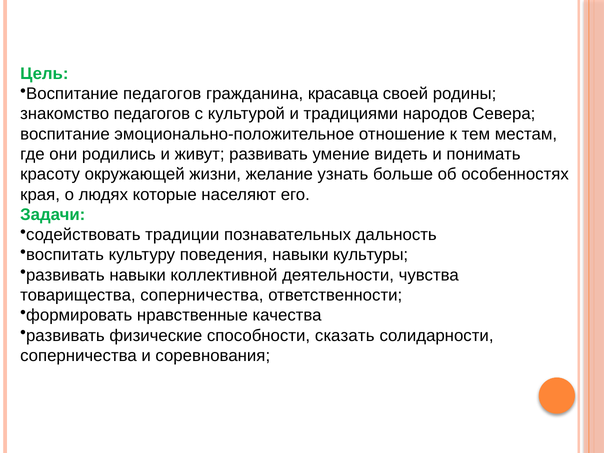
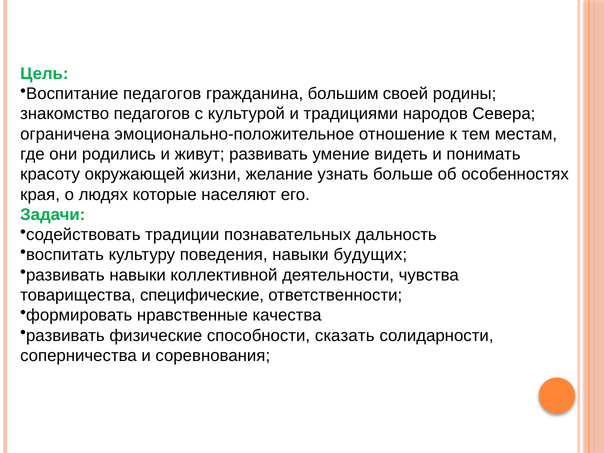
красавца: красавца -> большим
воспитание at (65, 134): воспитание -> ограничена
культуры: культуры -> будущих
товарищества соперничества: соперничества -> специфические
